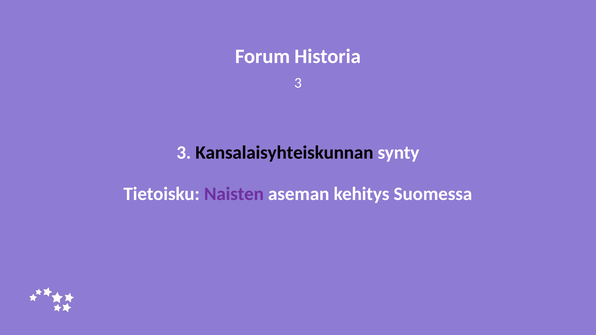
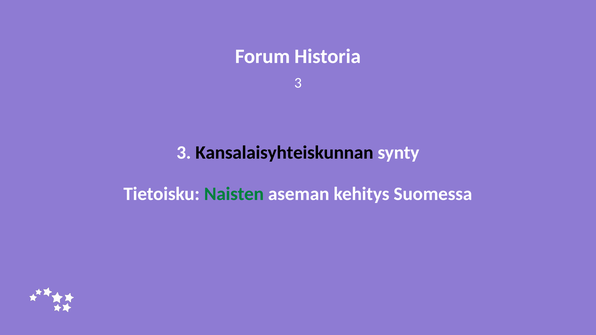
Naisten colour: purple -> green
